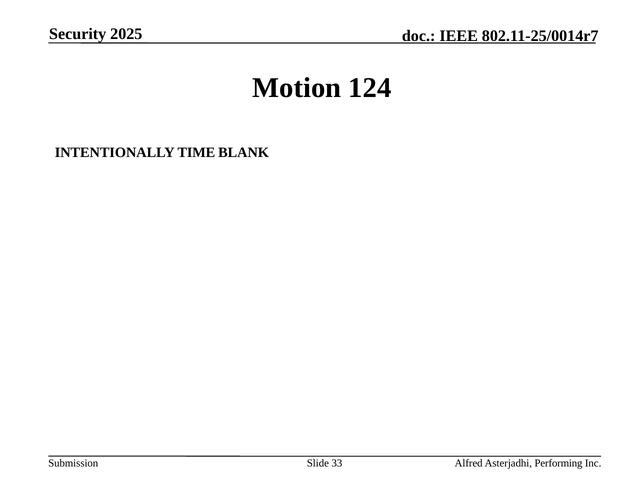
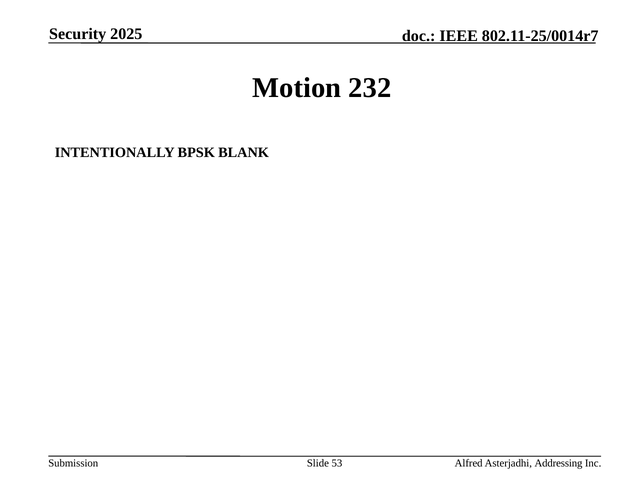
124: 124 -> 232
TIME: TIME -> BPSK
33: 33 -> 53
Performing: Performing -> Addressing
